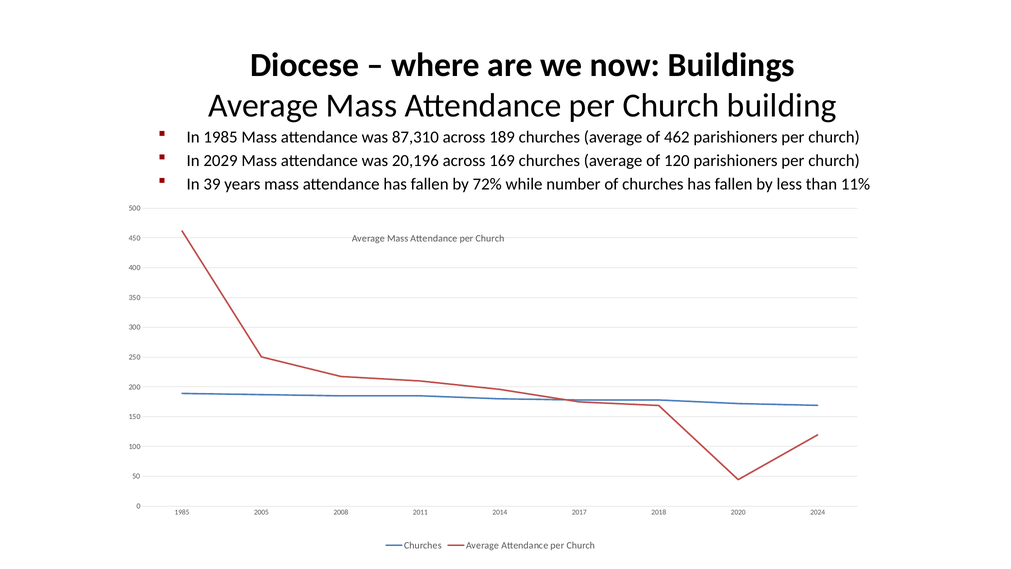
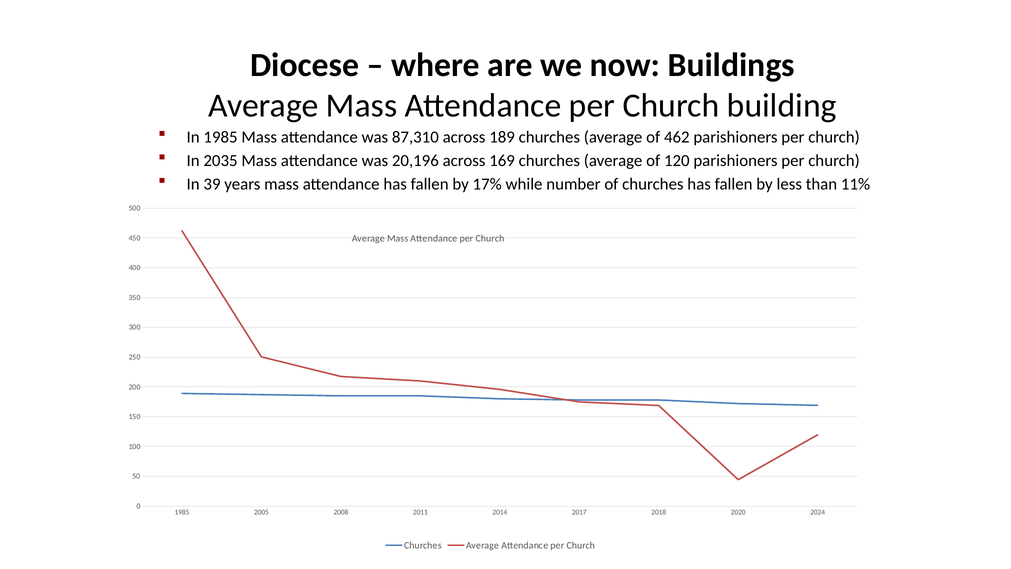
2029: 2029 -> 2035
72%: 72% -> 17%
